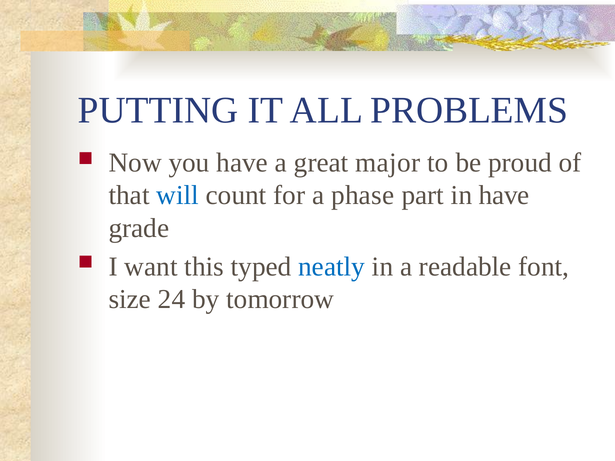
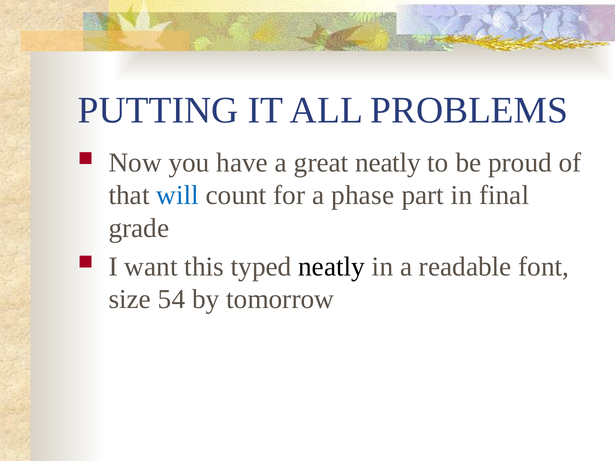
great major: major -> neatly
in have: have -> final
neatly at (332, 267) colour: blue -> black
24: 24 -> 54
